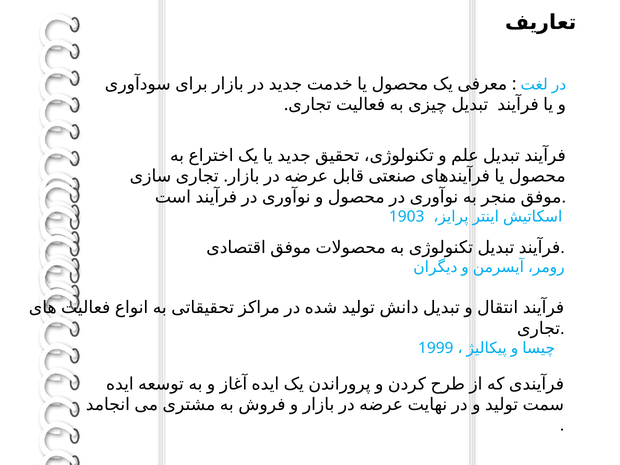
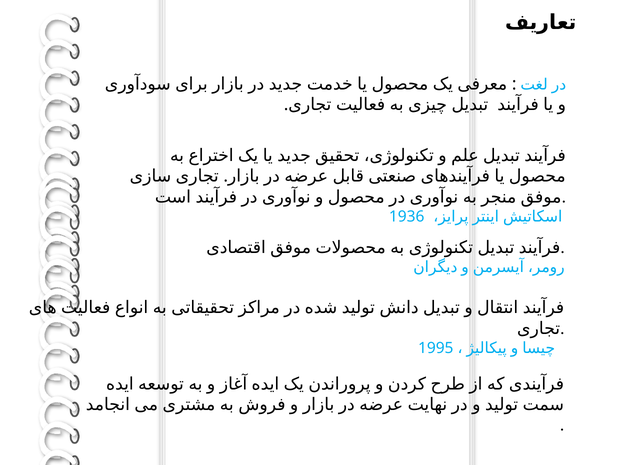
1903: 1903 -> 1936
1999: 1999 -> 1995
